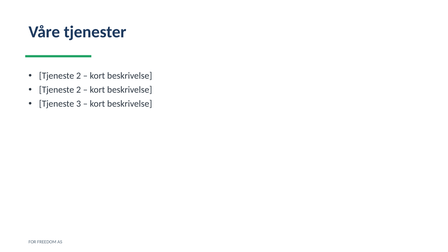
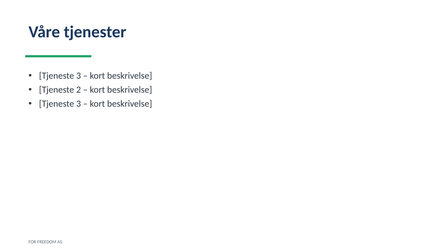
2 at (79, 76): 2 -> 3
